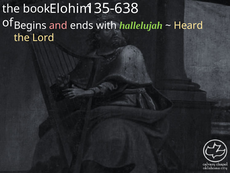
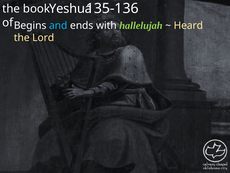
135-638: 135-638 -> 135-136
Elohim: Elohim -> Yeshua
and colour: pink -> light blue
